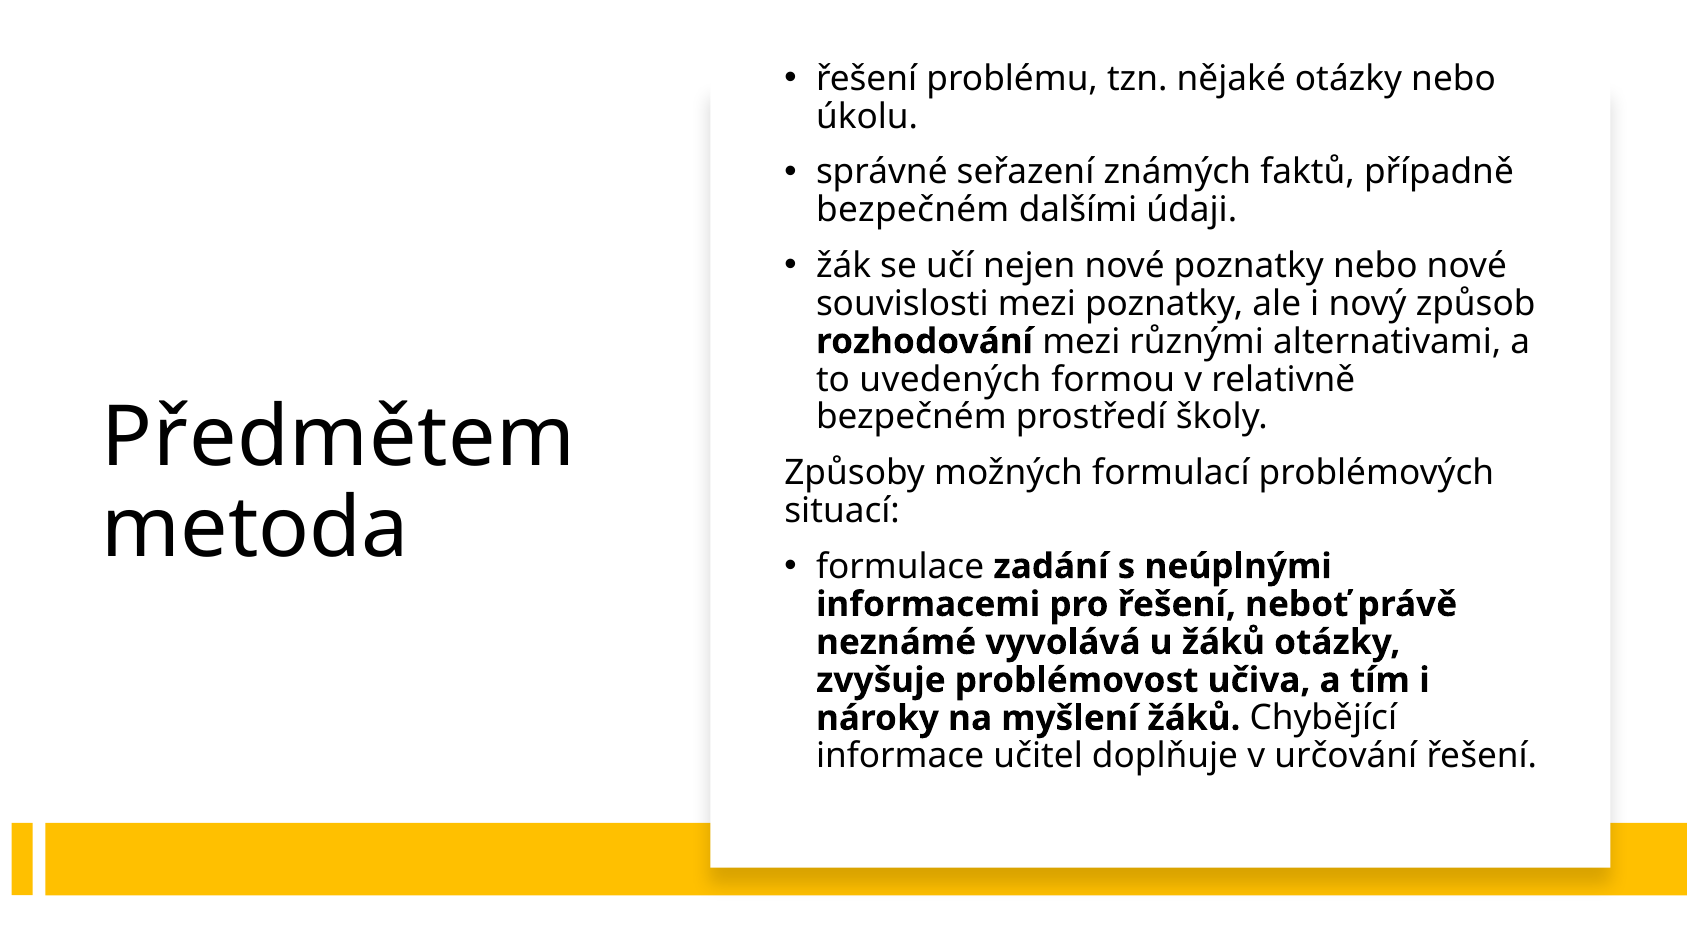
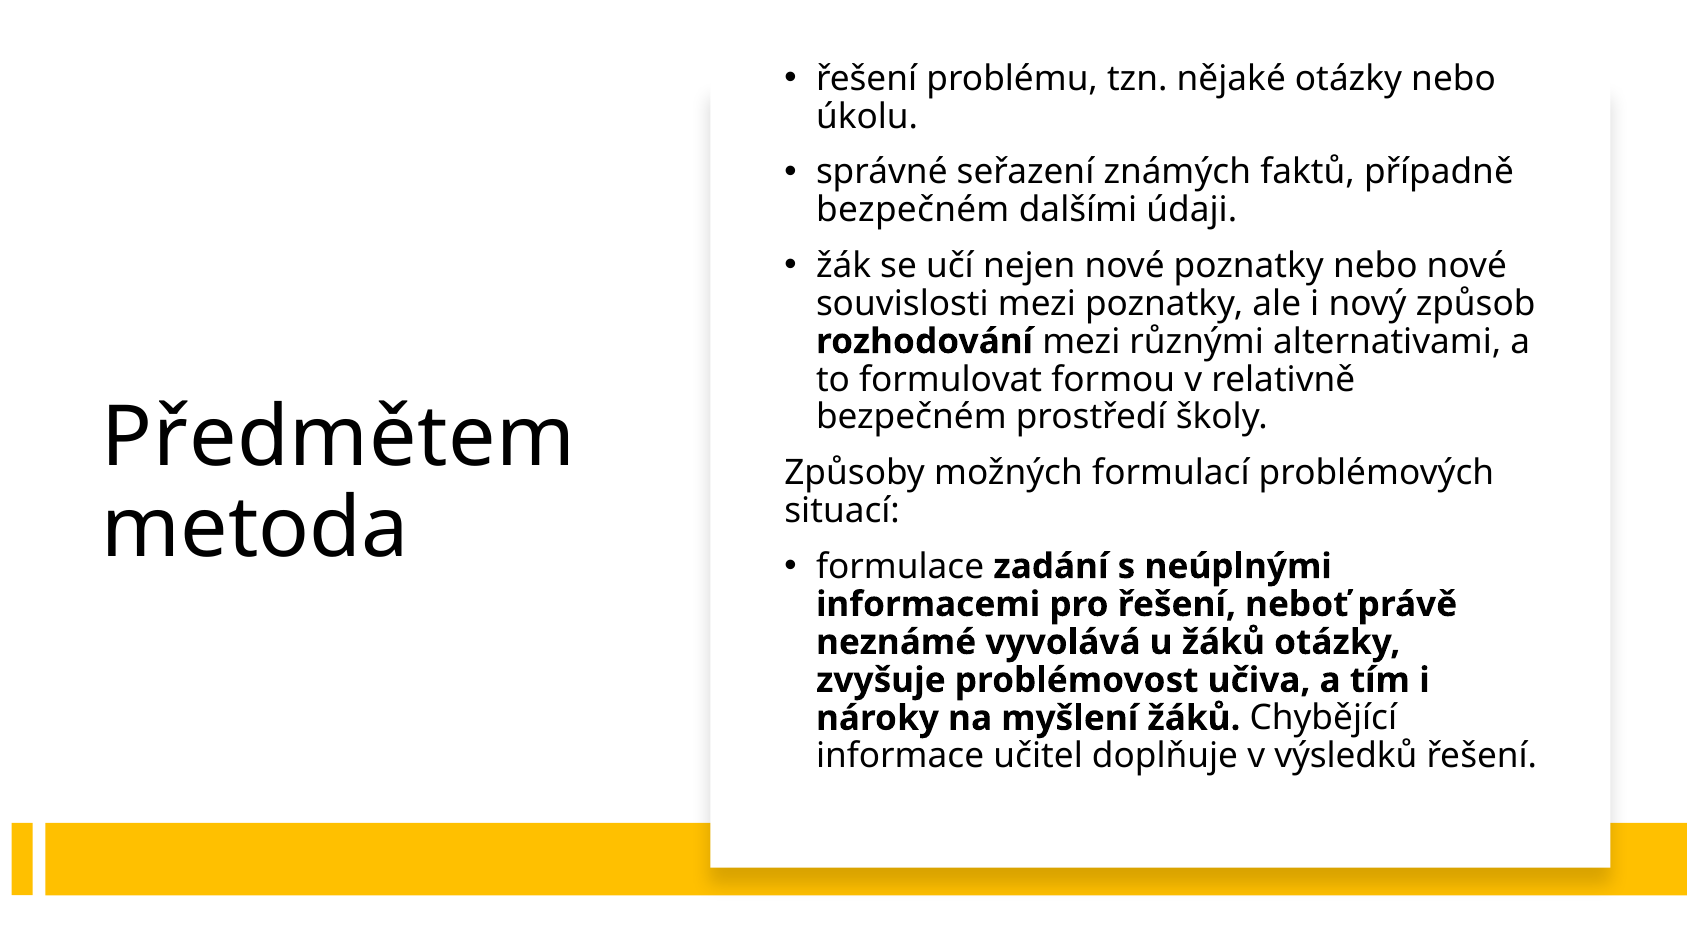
uvedených: uvedených -> formulovat
určování: určování -> výsledků
